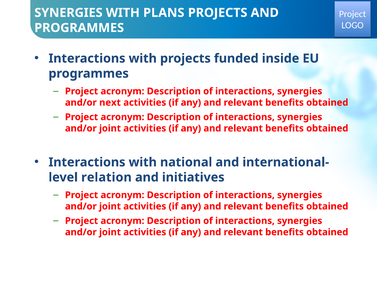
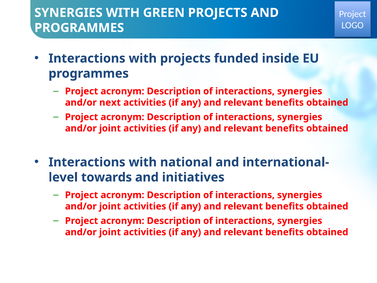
PLANS: PLANS -> GREEN
relation: relation -> towards
